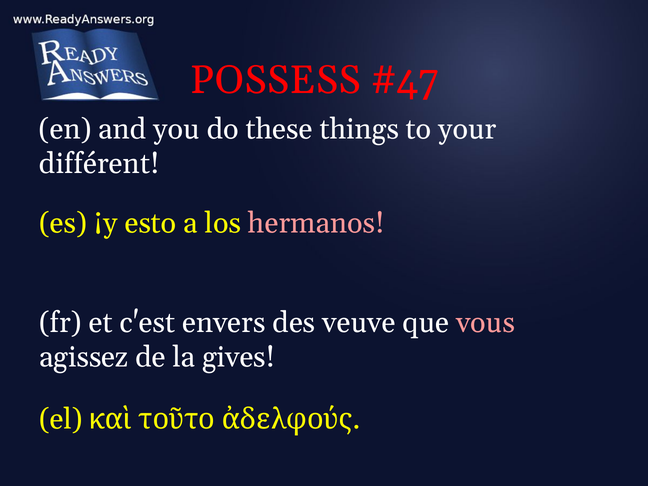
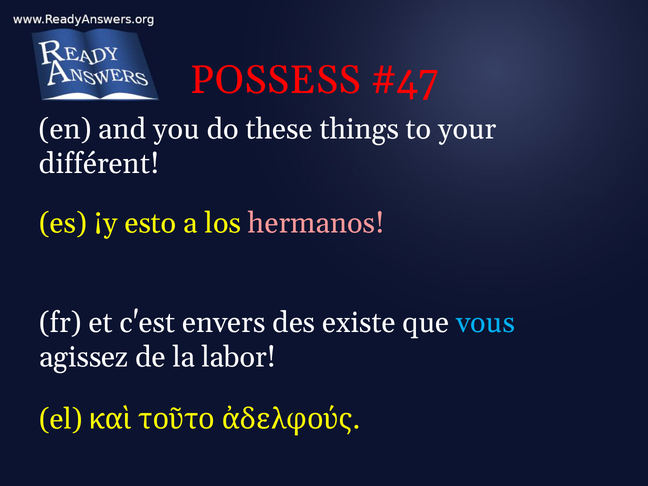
veuve: veuve -> existe
vous colour: pink -> light blue
gives: gives -> labor
